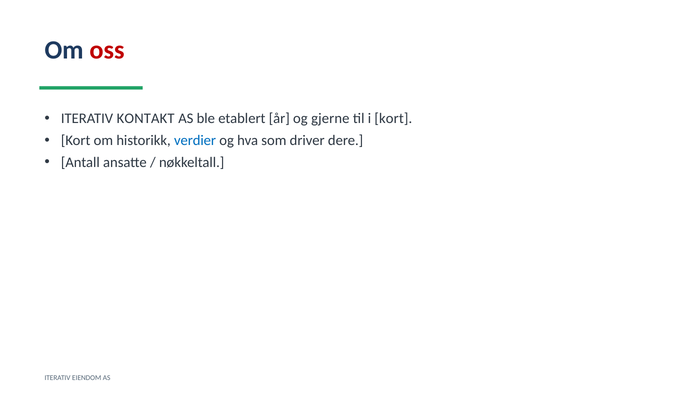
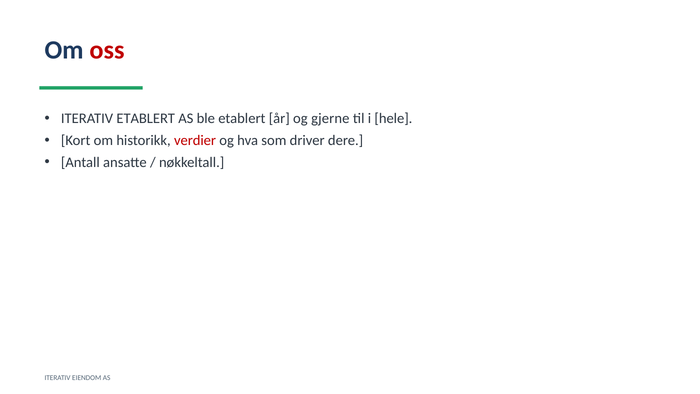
ITERATIV KONTAKT: KONTAKT -> ETABLERT
i kort: kort -> hele
verdier colour: blue -> red
